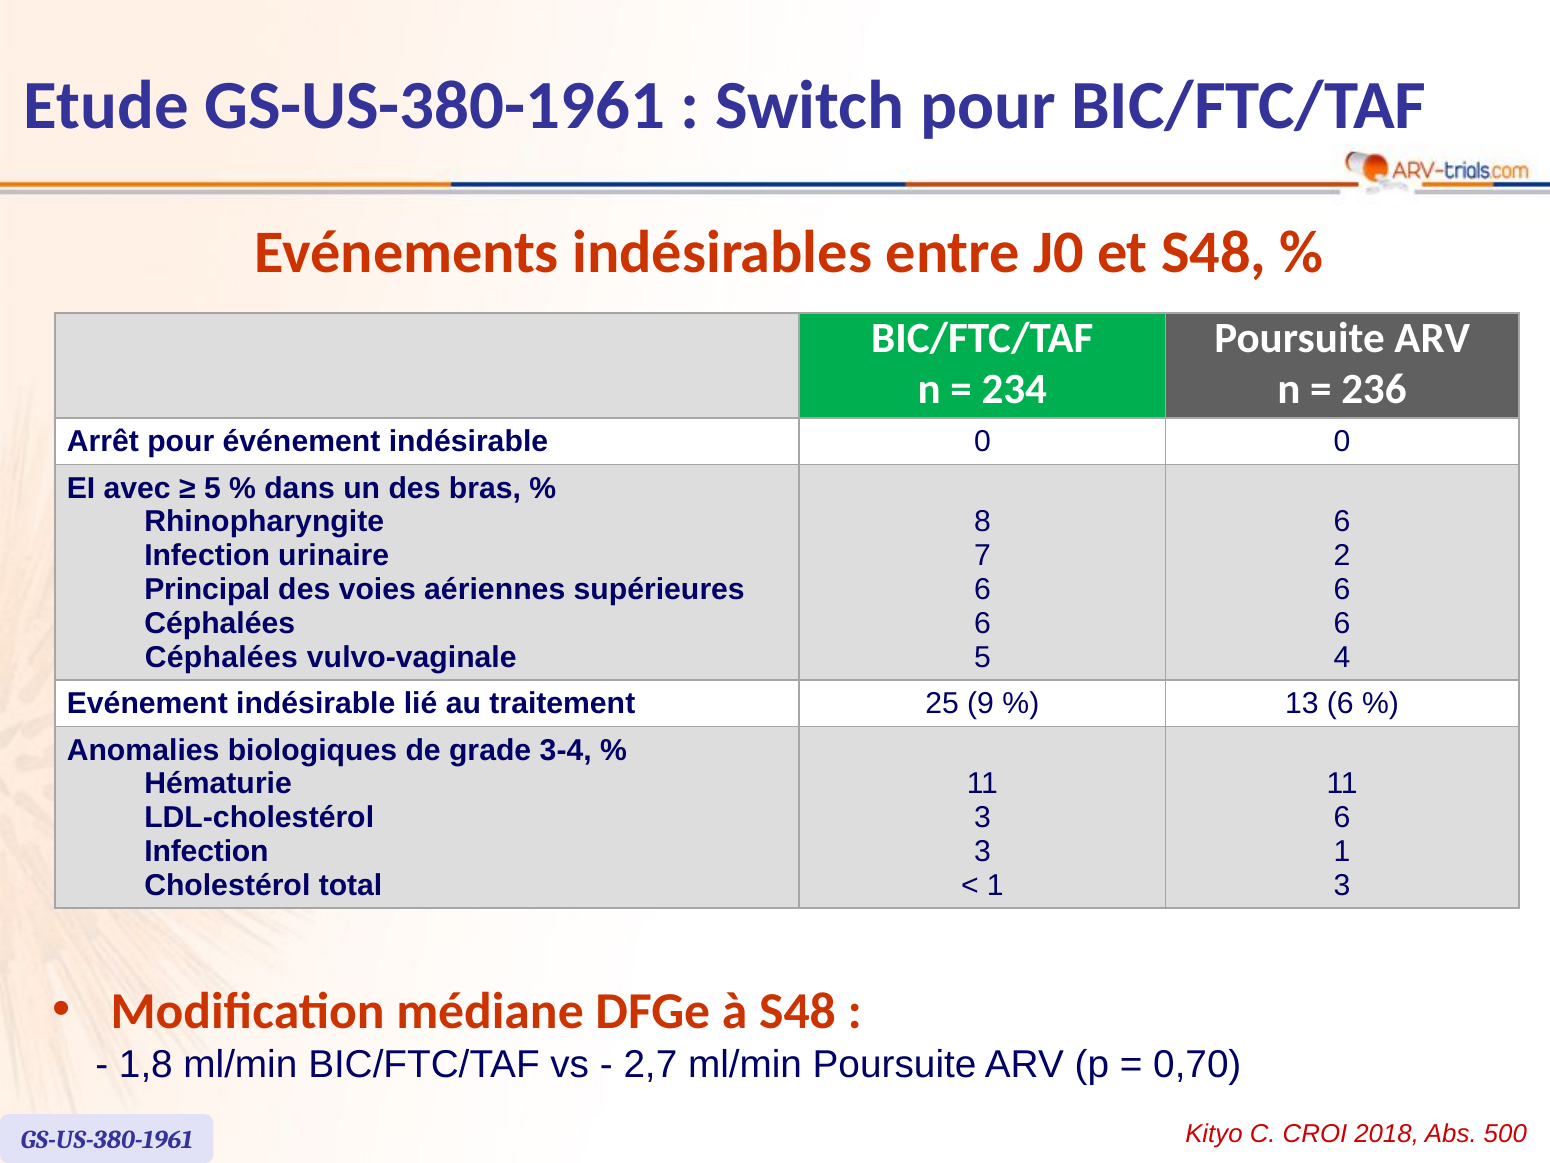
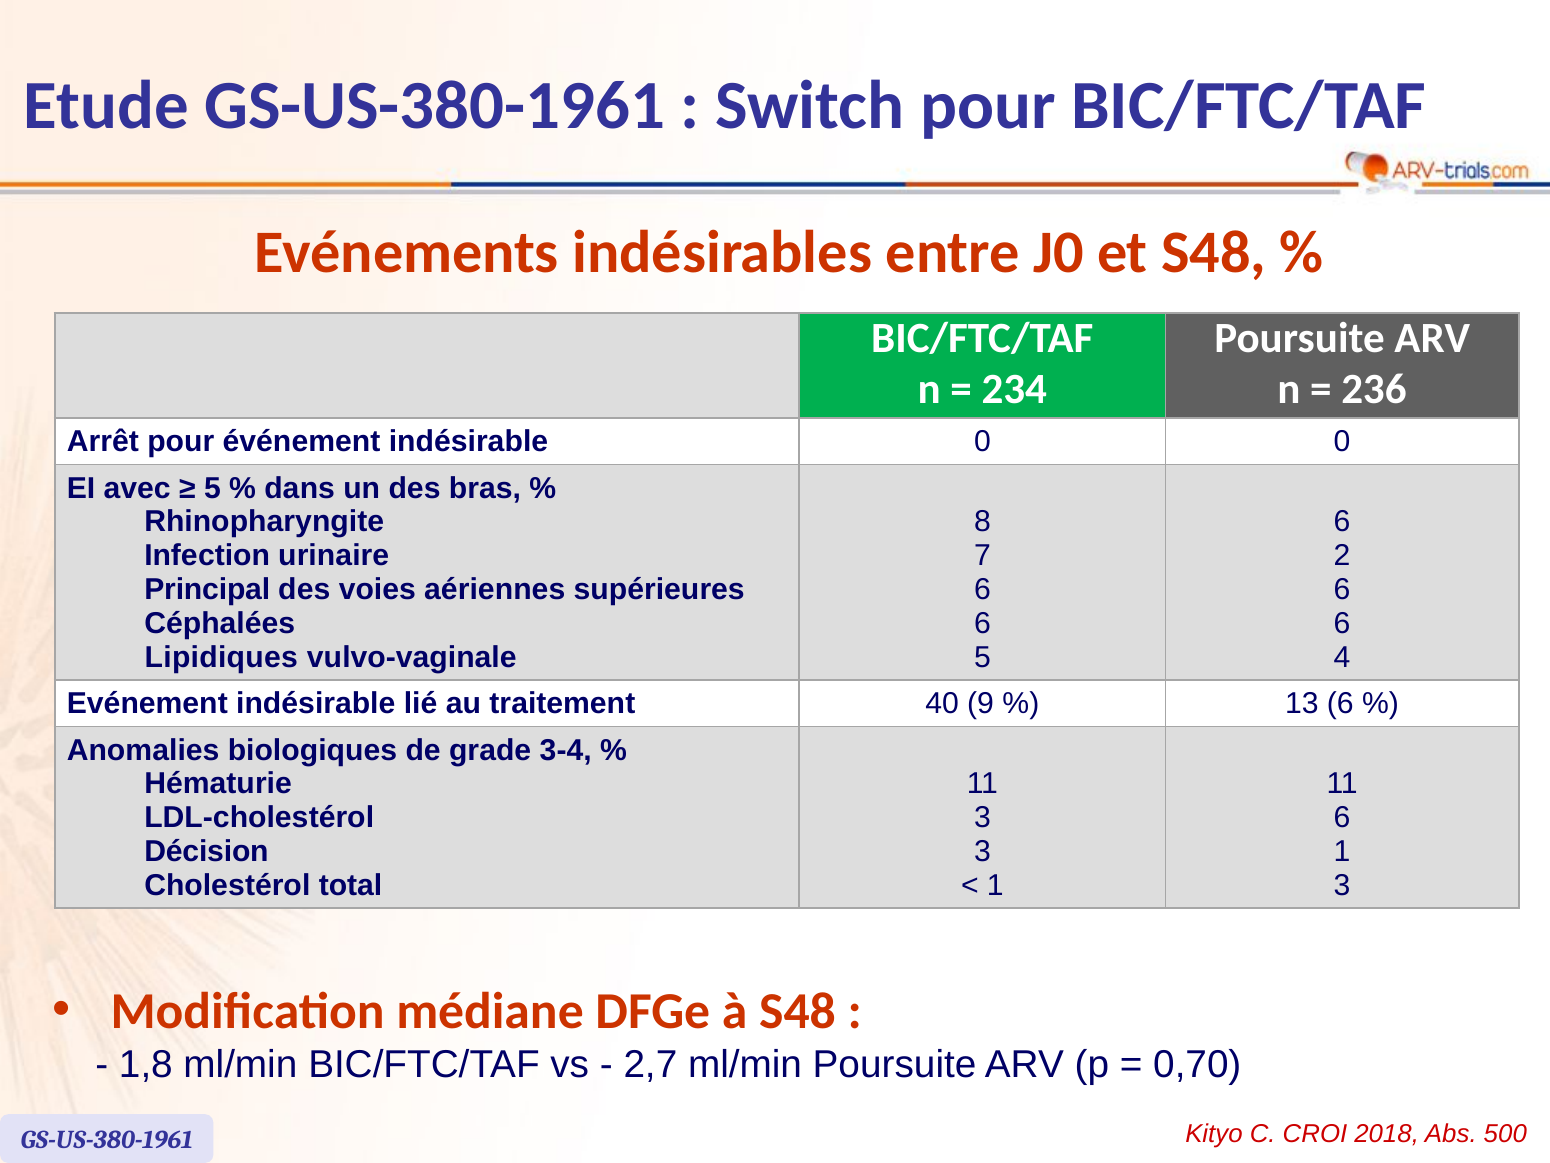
Céphalées at (221, 657): Céphalées -> Lipidiques
25: 25 -> 40
Infection at (206, 851): Infection -> Décision
